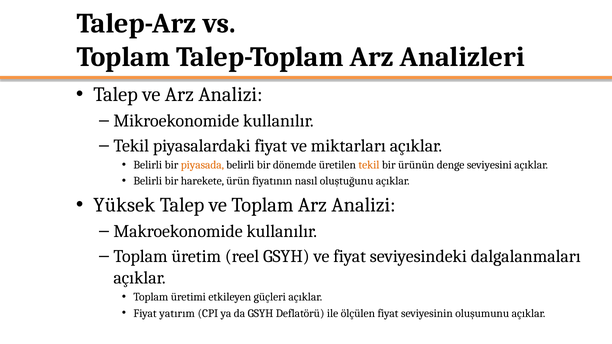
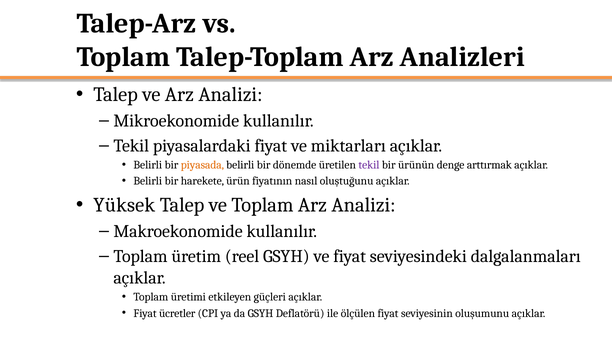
tekil at (369, 165) colour: orange -> purple
seviyesini: seviyesini -> arttırmak
yatırım: yatırım -> ücretler
